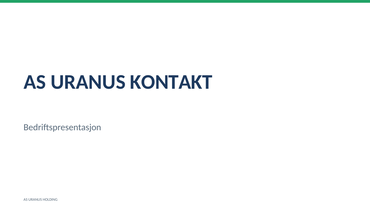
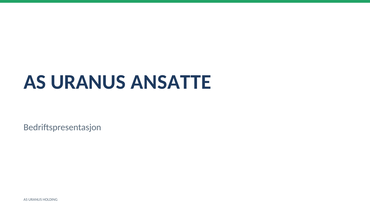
KONTAKT: KONTAKT -> ANSATTE
